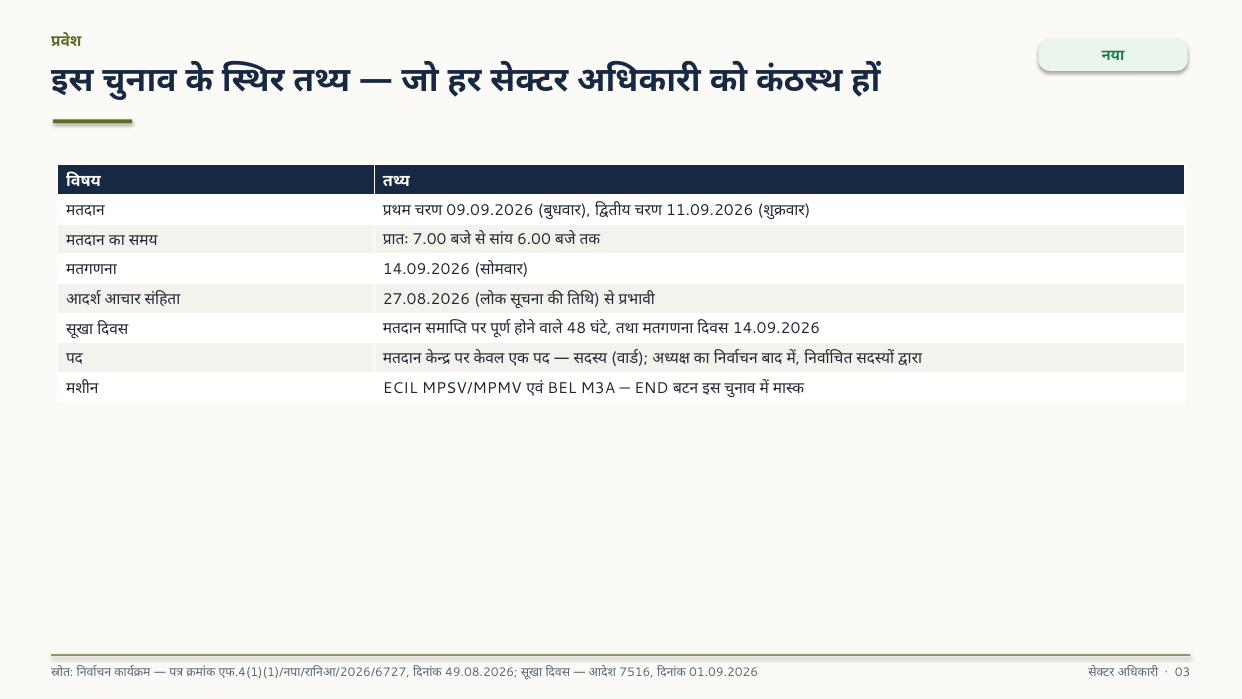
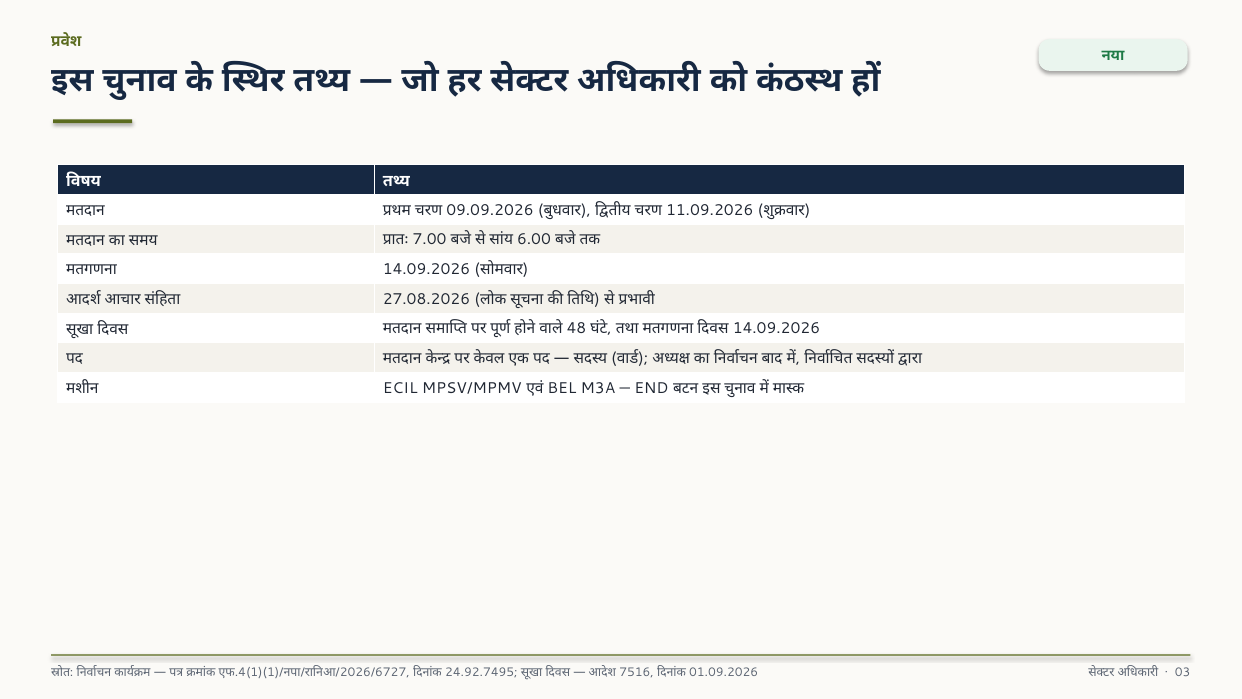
49.08.2026: 49.08.2026 -> 24.92.7495
